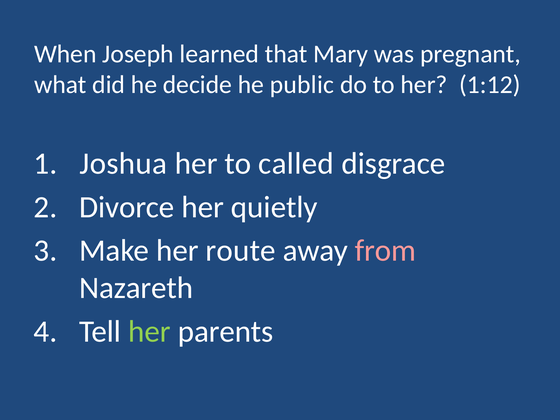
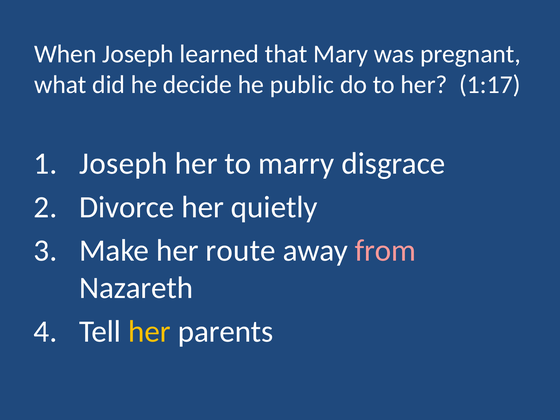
1:12: 1:12 -> 1:17
Joshua at (123, 164): Joshua -> Joseph
called: called -> marry
her at (149, 331) colour: light green -> yellow
